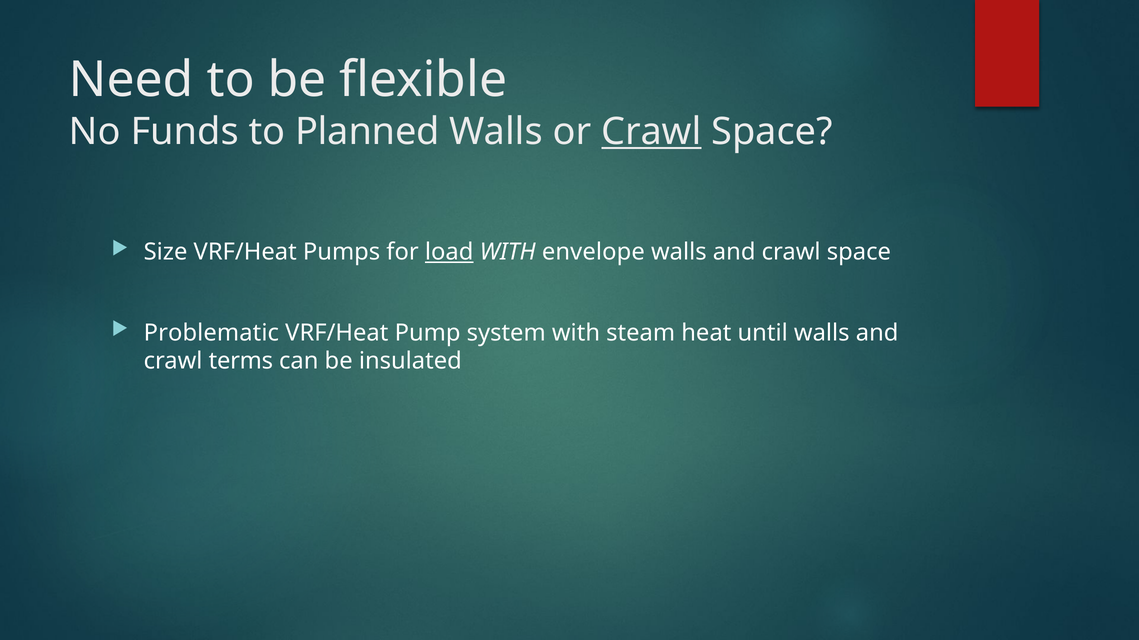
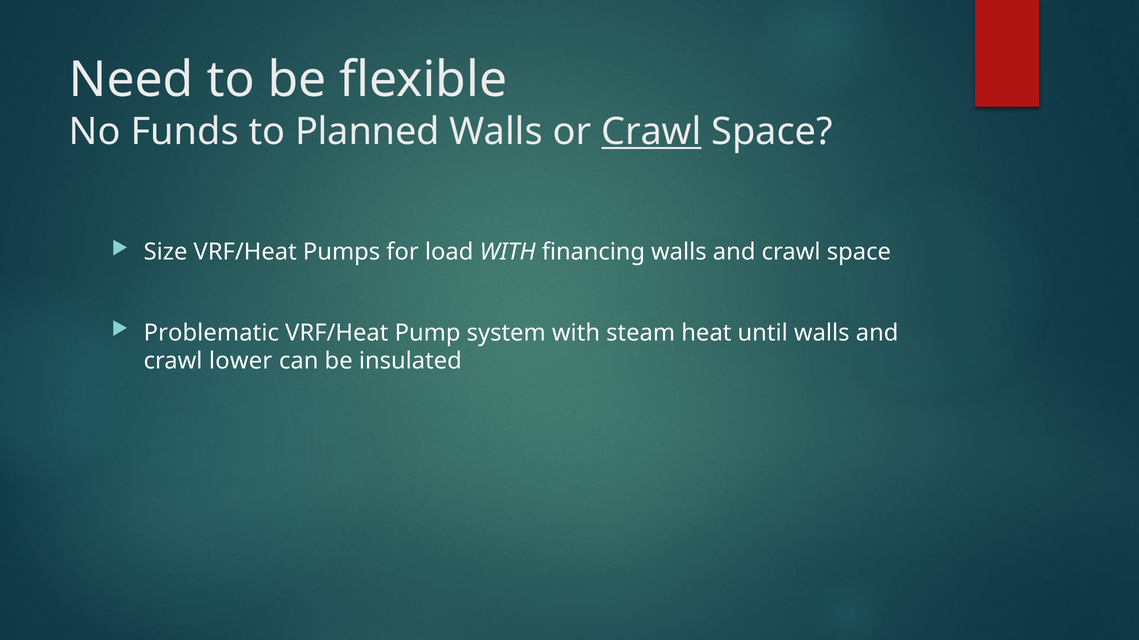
load underline: present -> none
envelope: envelope -> financing
terms: terms -> lower
